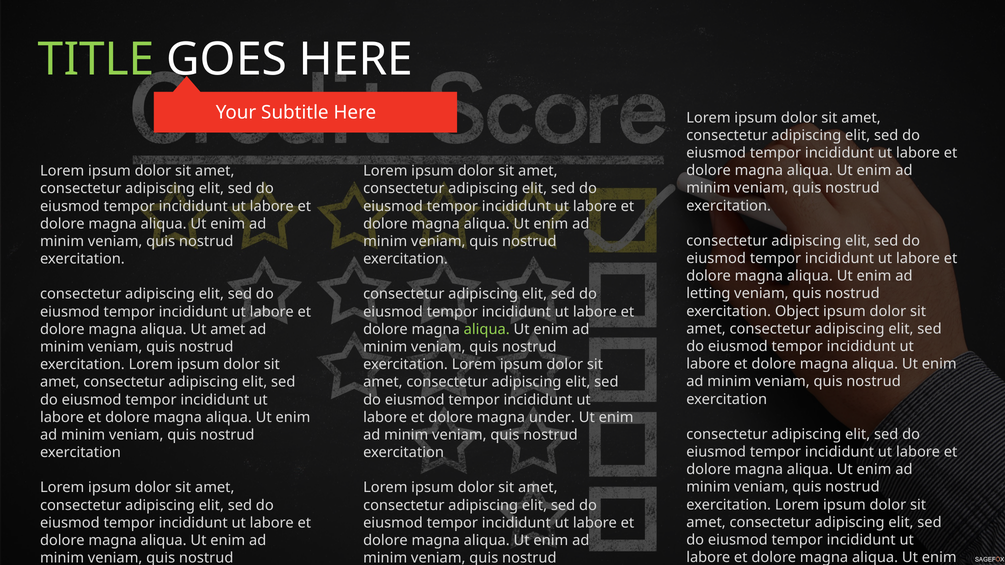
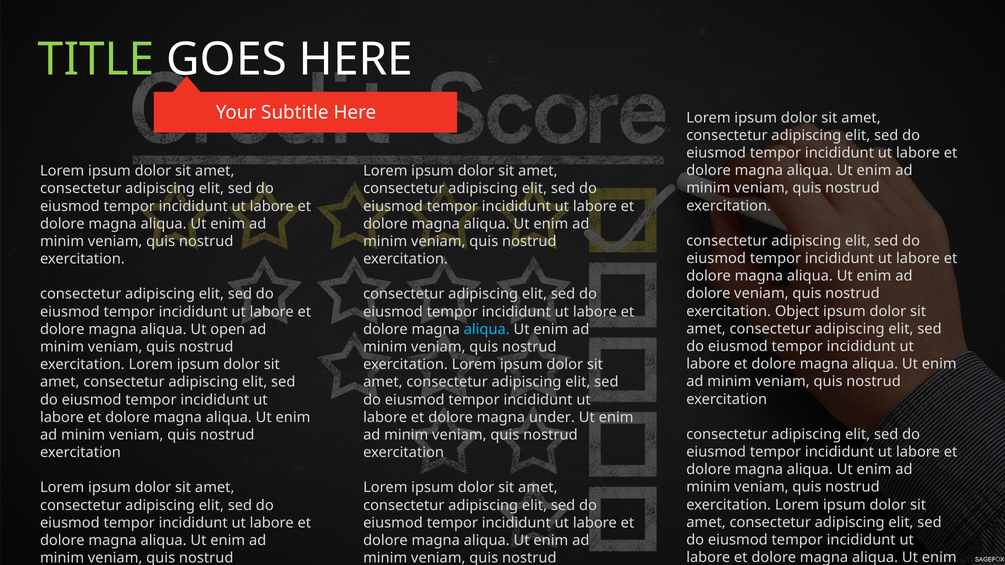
letting at (708, 294): letting -> dolore
Ut amet: amet -> open
aliqua at (487, 330) colour: light green -> light blue
